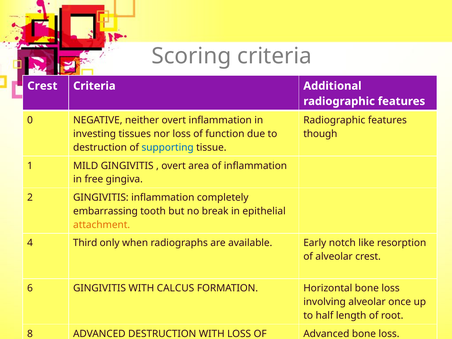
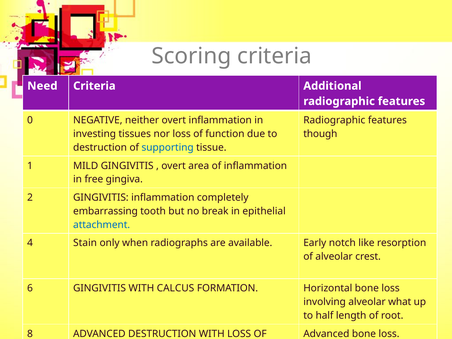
Crest at (42, 86): Crest -> Need
attachment colour: orange -> blue
Third: Third -> Stain
once: once -> what
